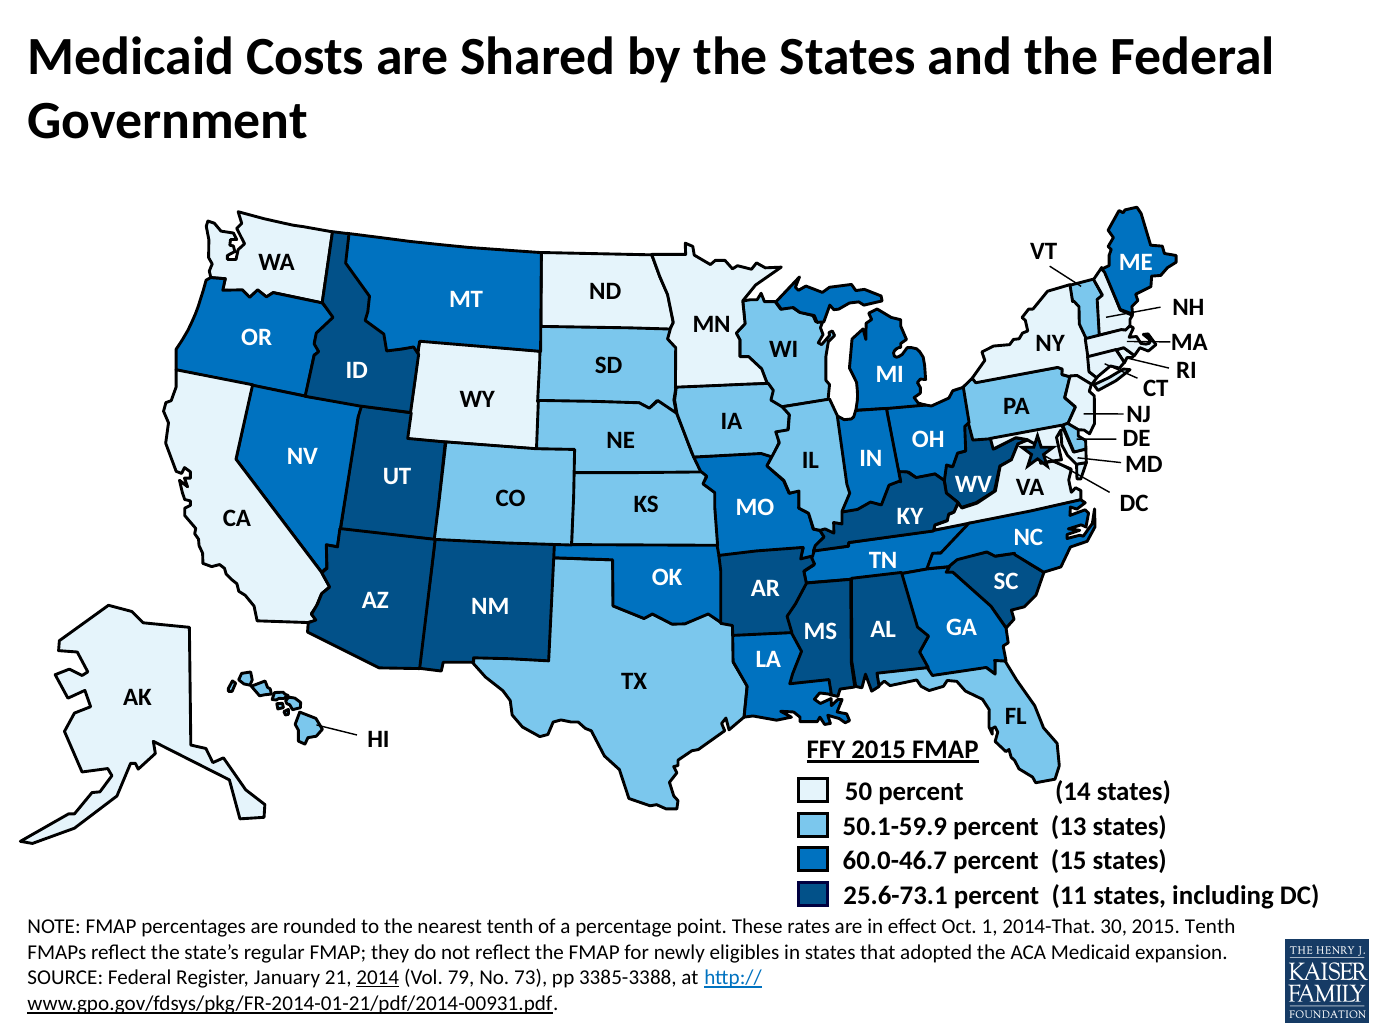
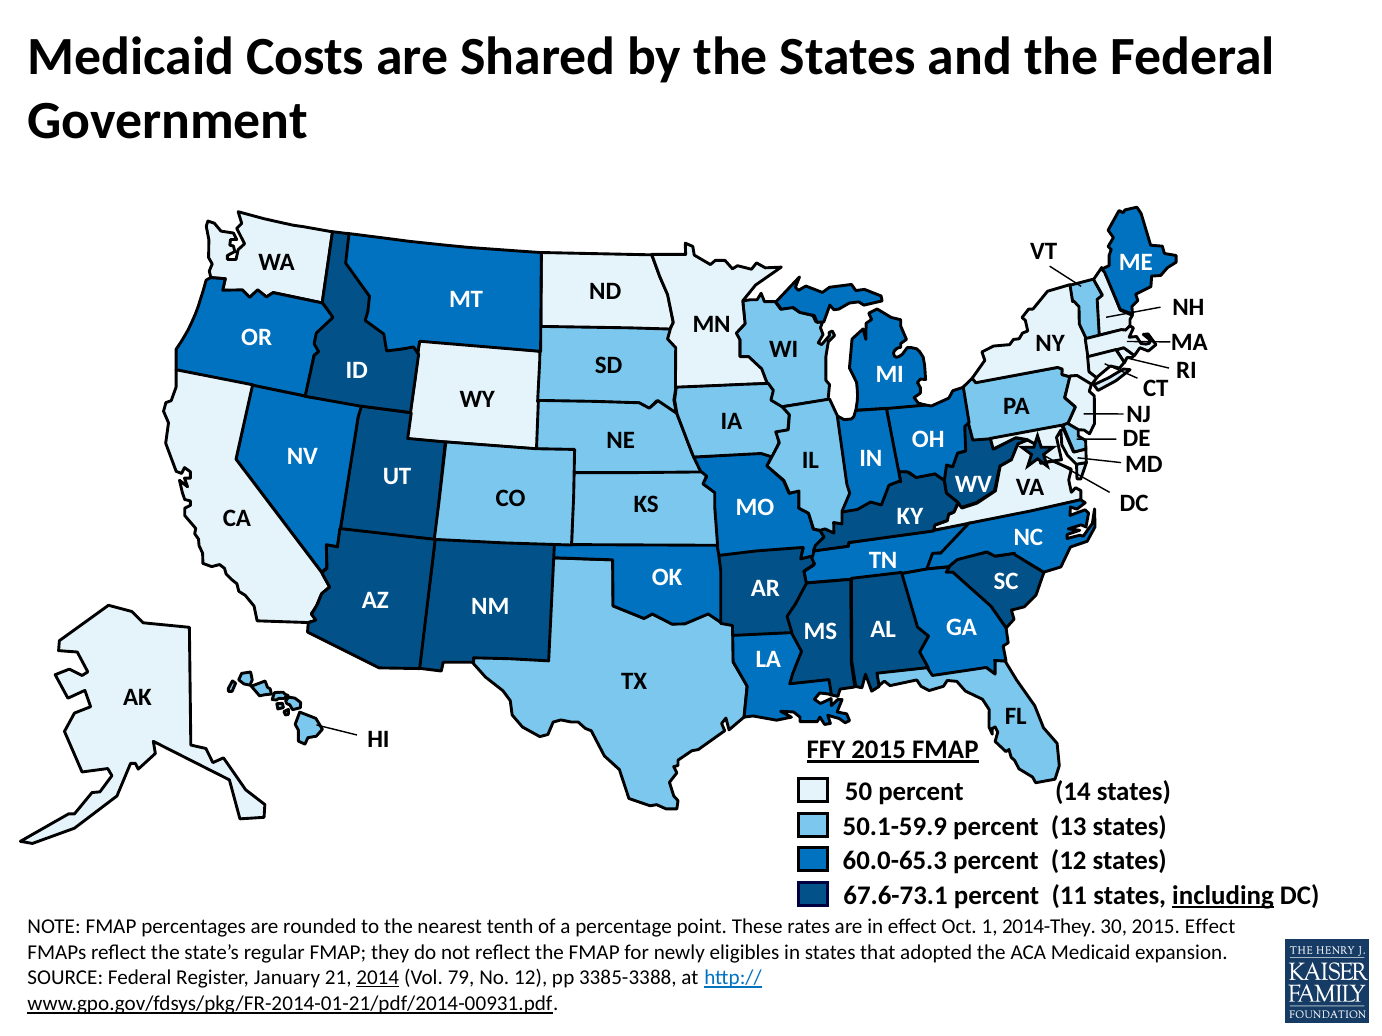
60.0-46.7: 60.0-46.7 -> 60.0-65.3
percent 15: 15 -> 12
25.6-73.1: 25.6-73.1 -> 67.6-73.1
including underline: none -> present
2014-That: 2014-That -> 2014-They
2015 Tenth: Tenth -> Effect
No 73: 73 -> 12
